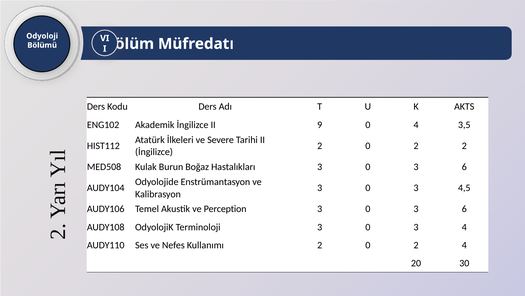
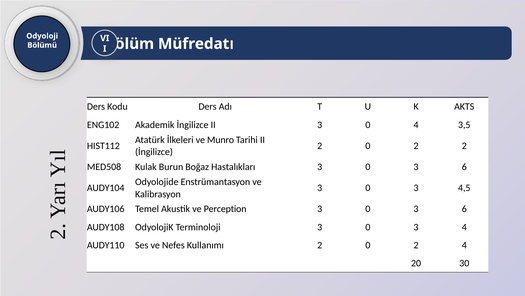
II 9: 9 -> 3
Severe: Severe -> Munro
